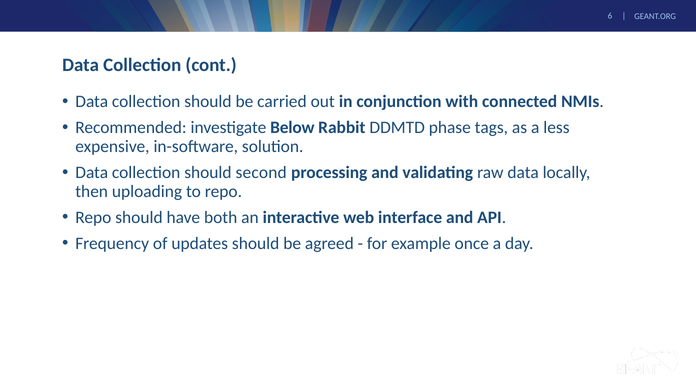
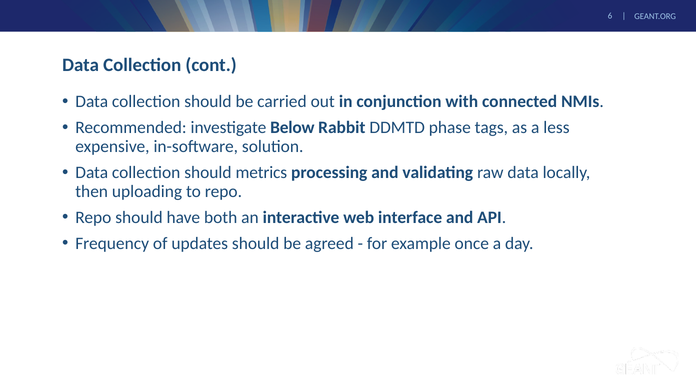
second: second -> metrics
